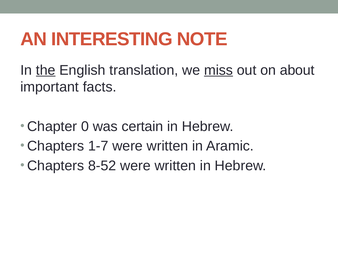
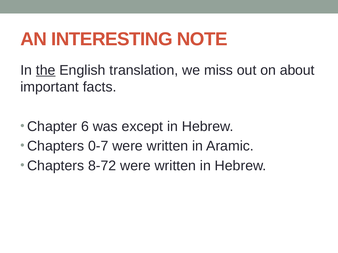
miss underline: present -> none
0: 0 -> 6
certain: certain -> except
1-7: 1-7 -> 0-7
8-52: 8-52 -> 8-72
